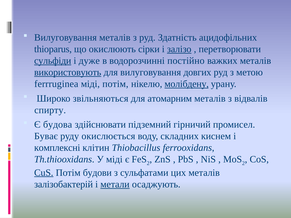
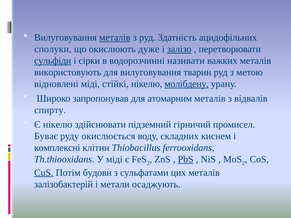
металів at (115, 38) underline: none -> present
thioparus: thioparus -> сполуки
сірки: сірки -> дуже
дуже: дуже -> сірки
постійно: постійно -> називати
використовують underline: present -> none
довгих: довгих -> тварин
ferrruginea: ferrruginea -> відновлені
міді потім: потім -> стійкі
звільняються: звільняються -> запропонував
Є будова: будова -> нікелю
PbS underline: none -> present
метали underline: present -> none
